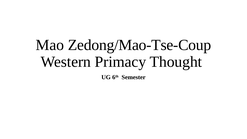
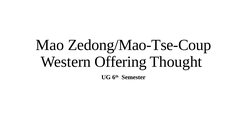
Primacy: Primacy -> Offering
